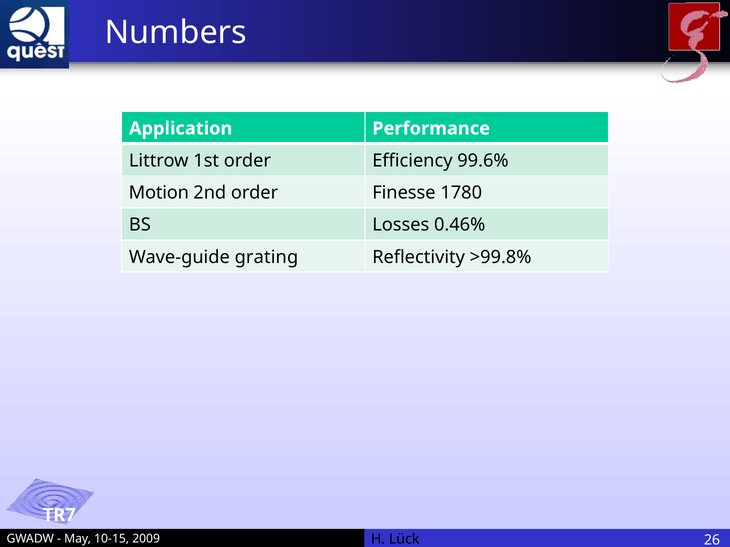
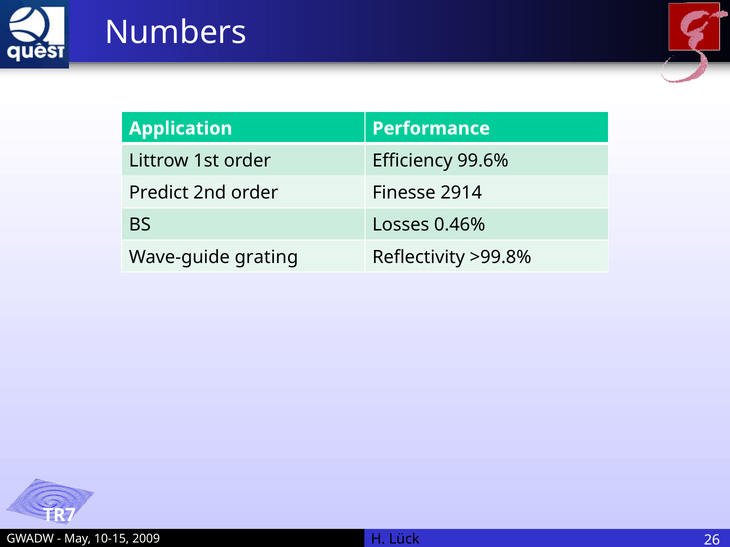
Motion: Motion -> Predict
1780: 1780 -> 2914
